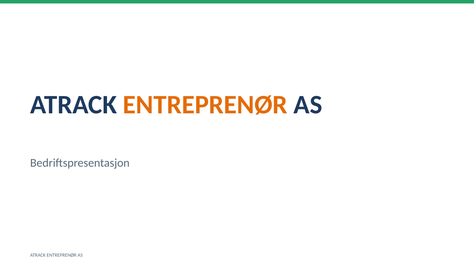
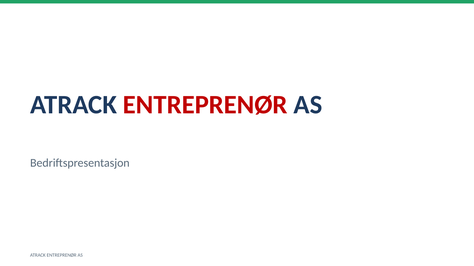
ENTREPRENØR at (205, 105) colour: orange -> red
